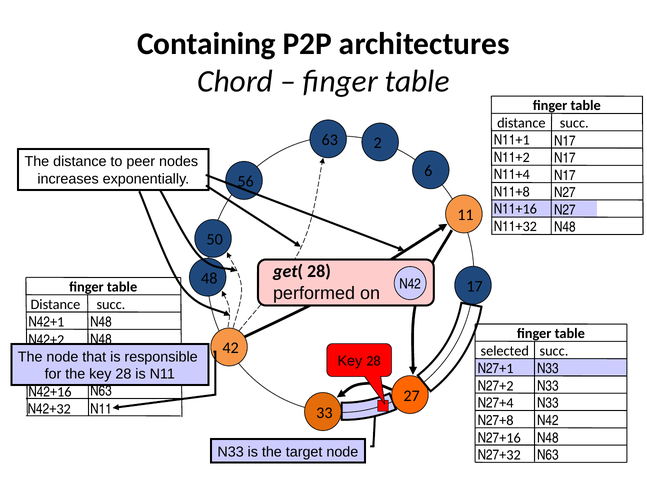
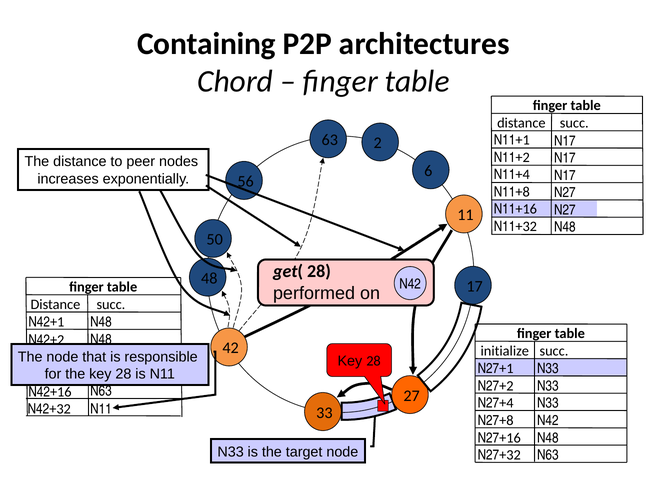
selected: selected -> initialize
